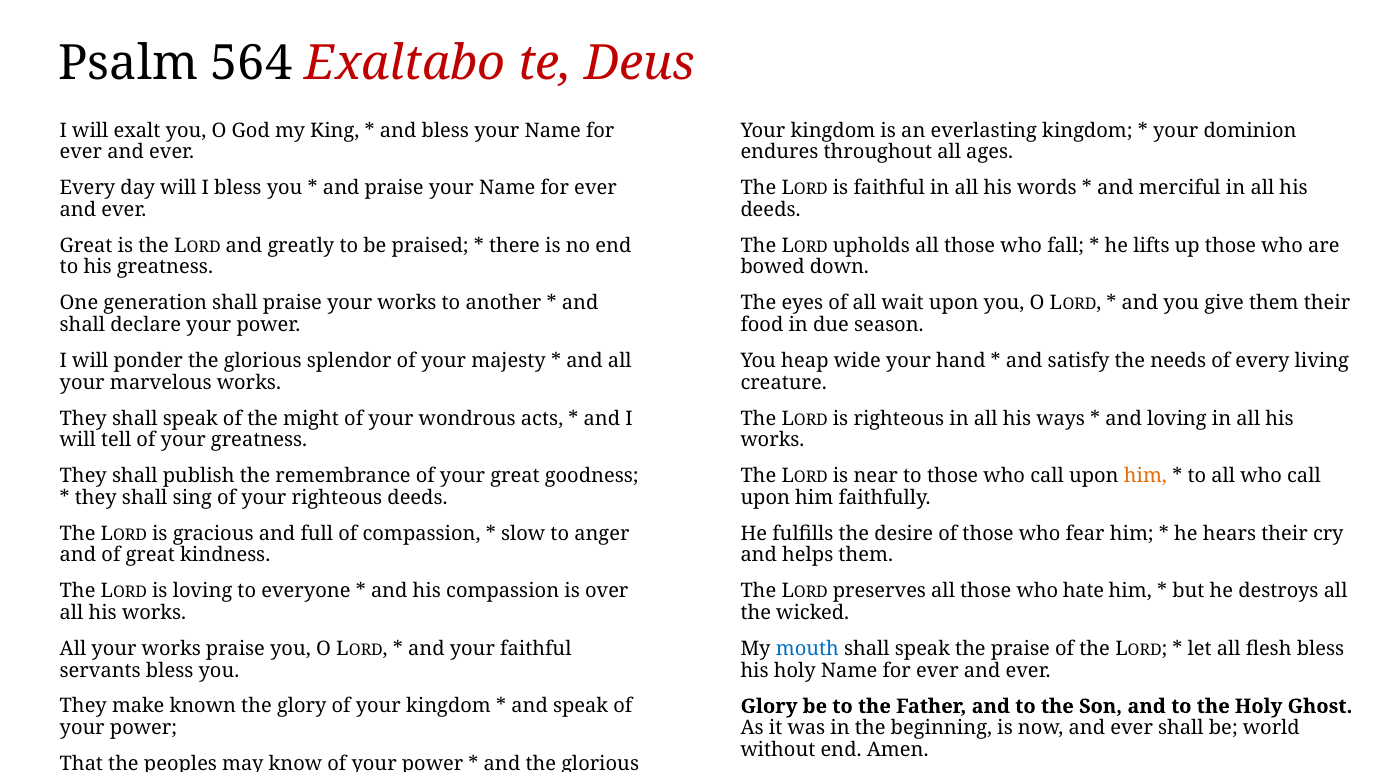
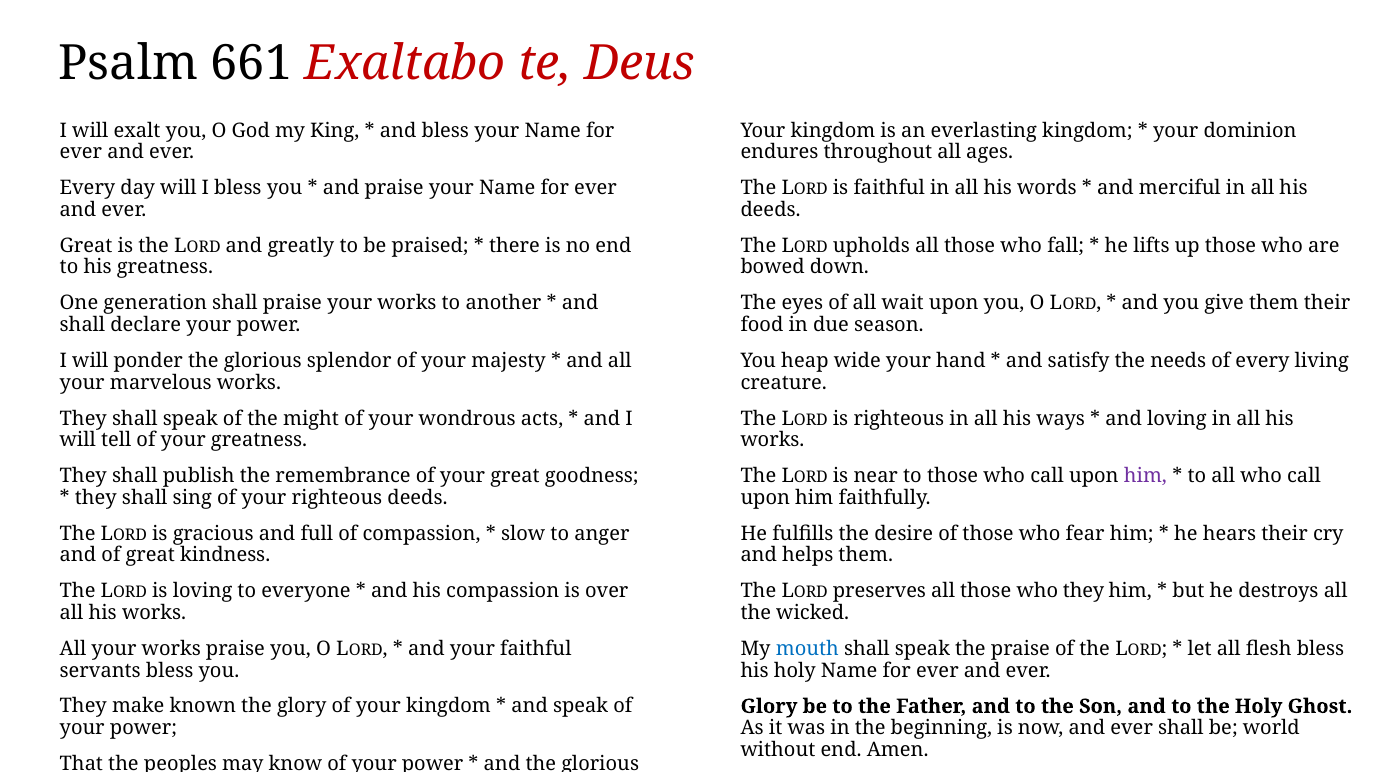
564: 564 -> 661
him at (1145, 476) colour: orange -> purple
who hate: hate -> they
